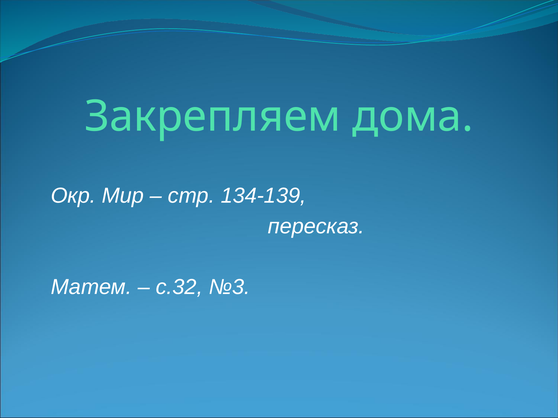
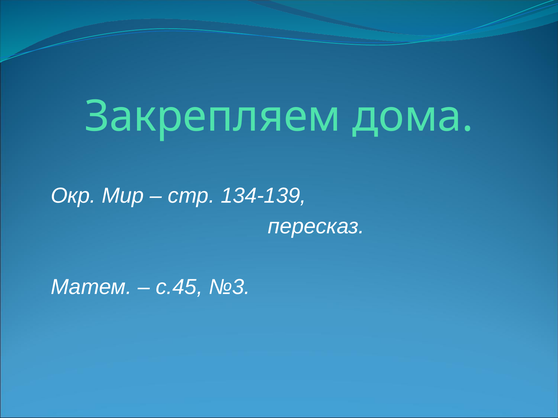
с.32: с.32 -> с.45
